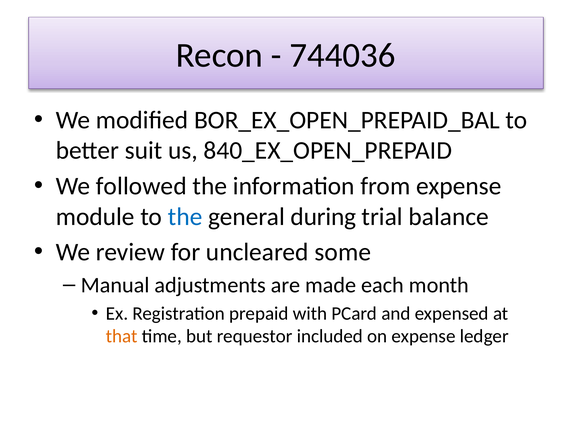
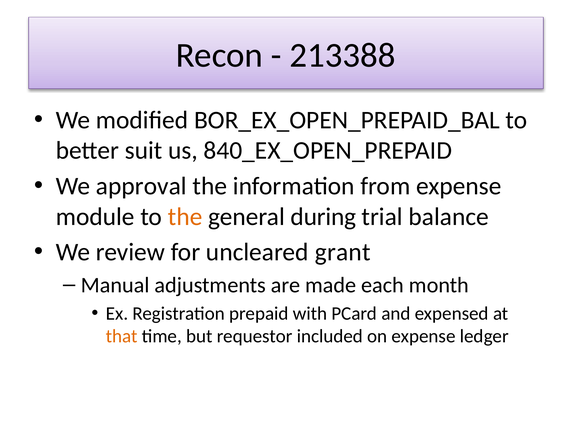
744036: 744036 -> 213388
followed: followed -> approval
the at (185, 217) colour: blue -> orange
some: some -> grant
